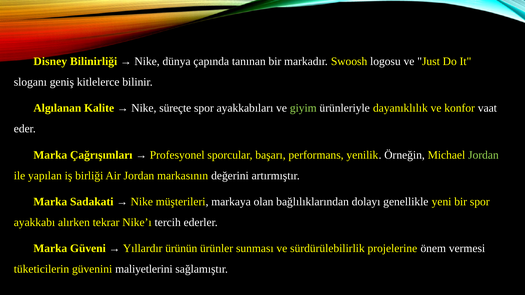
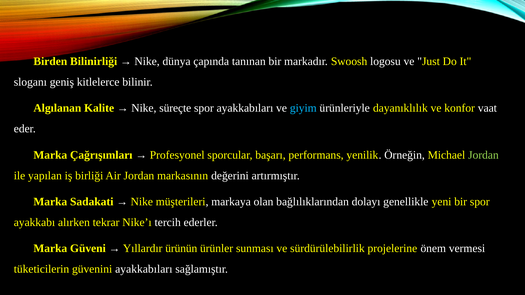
Disney: Disney -> Birden
giyim colour: light green -> light blue
güvenini maliyetlerini: maliyetlerini -> ayakkabıları
